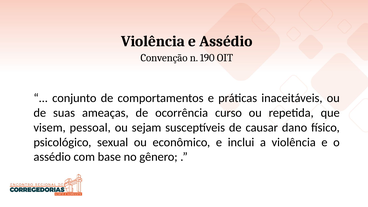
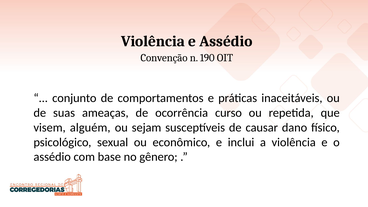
pessoal: pessoal -> alguém
